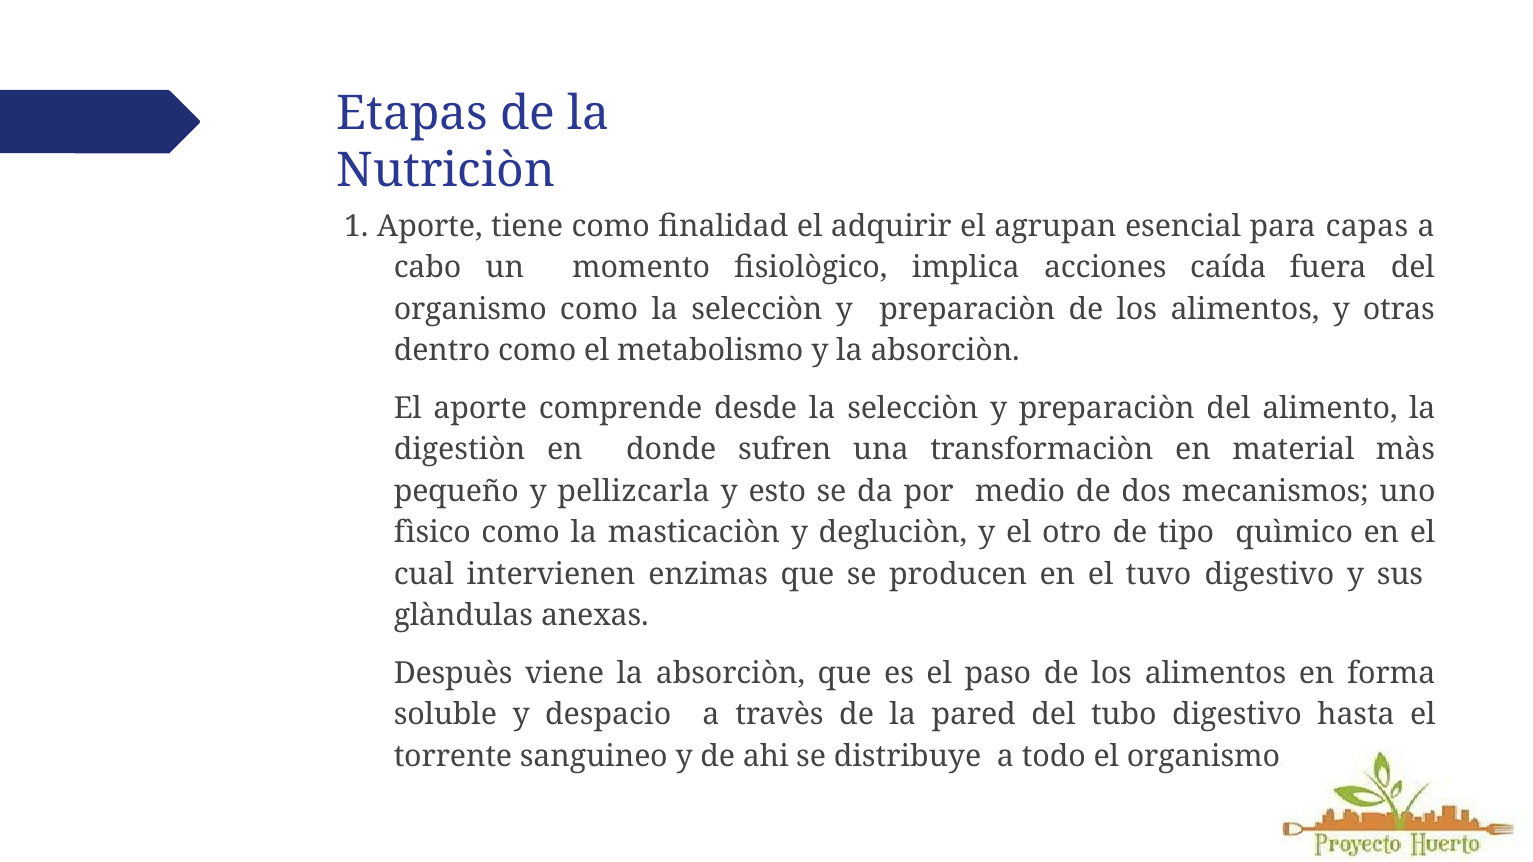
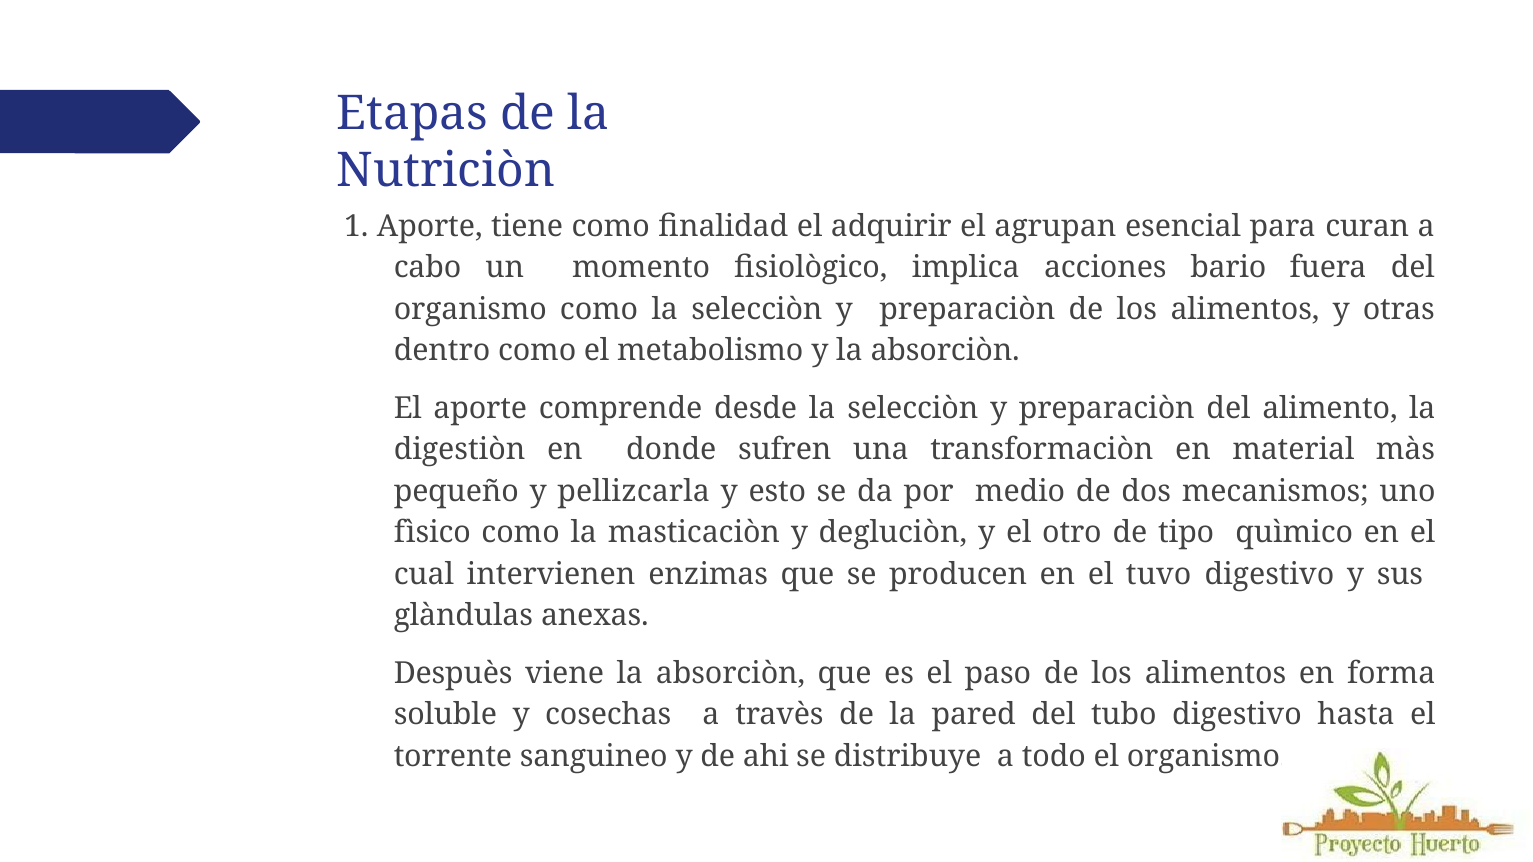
capas: capas -> curan
caída: caída -> bario
despacio: despacio -> cosechas
